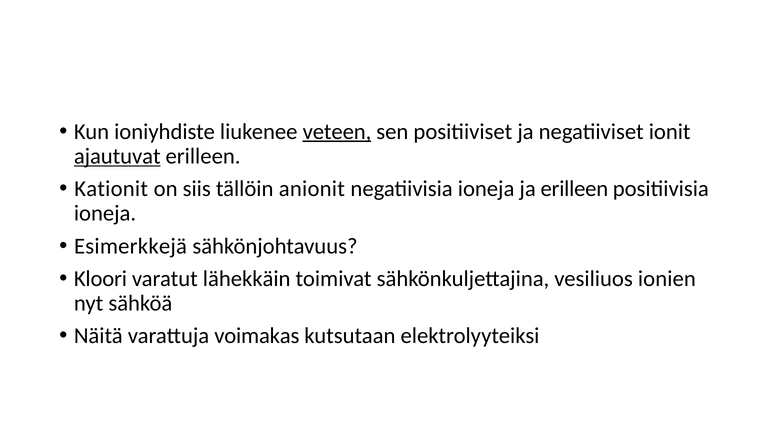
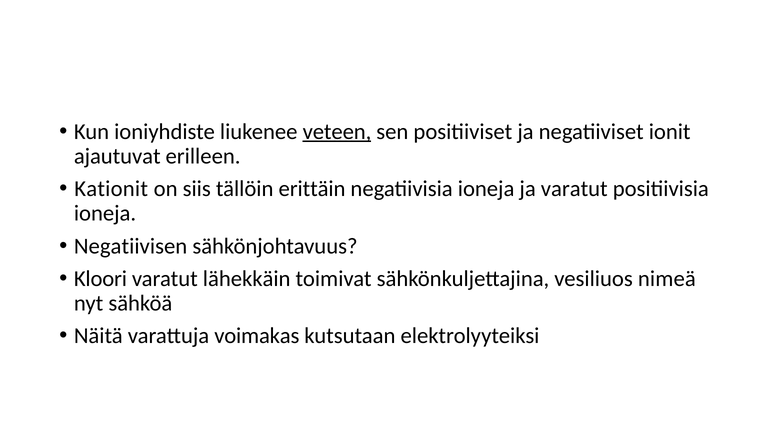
ajautuvat underline: present -> none
anionit: anionit -> erittäin
ja erilleen: erilleen -> varatut
Esimerkkejä: Esimerkkejä -> Negatiivisen
ionien: ionien -> nimeä
